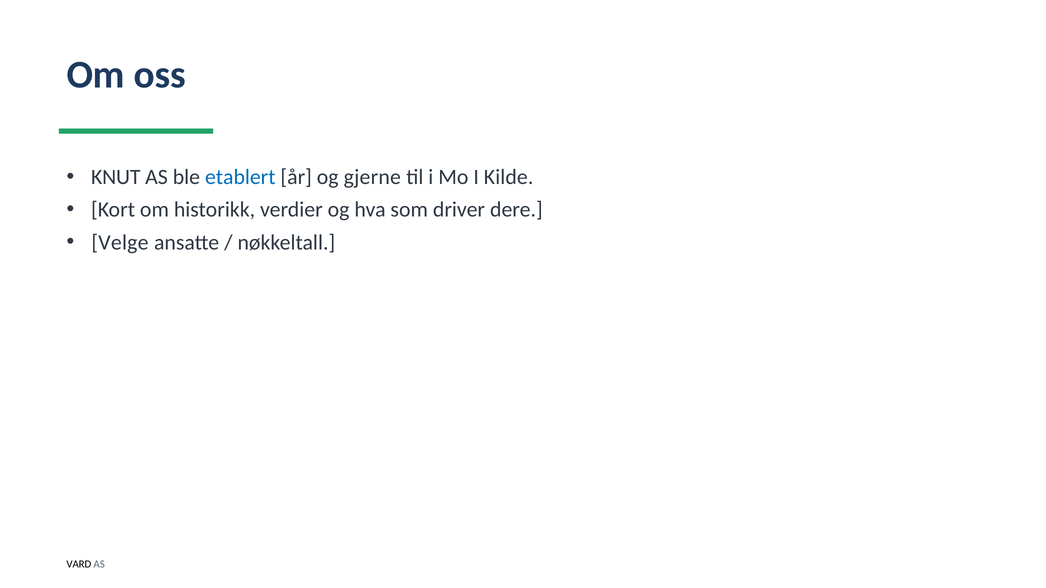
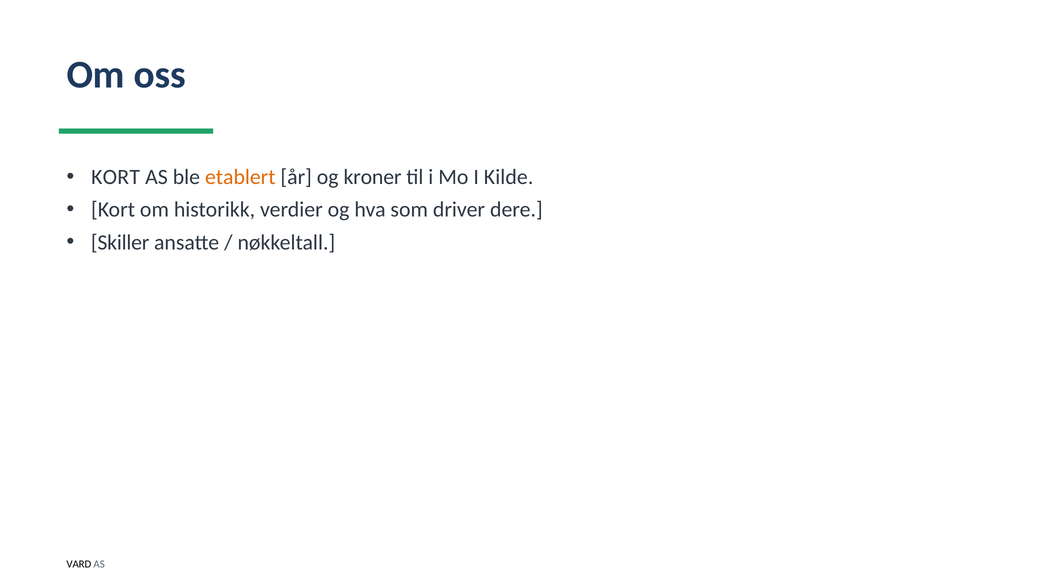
KNUT at (116, 177): KNUT -> KORT
etablert colour: blue -> orange
gjerne: gjerne -> kroner
Velge: Velge -> Skiller
